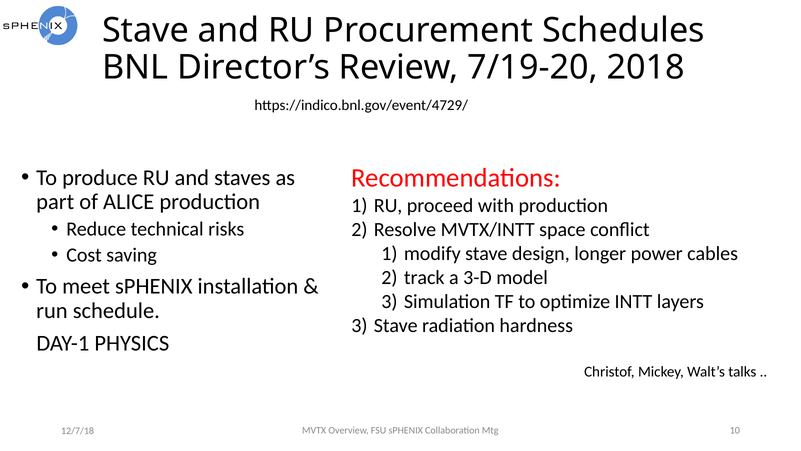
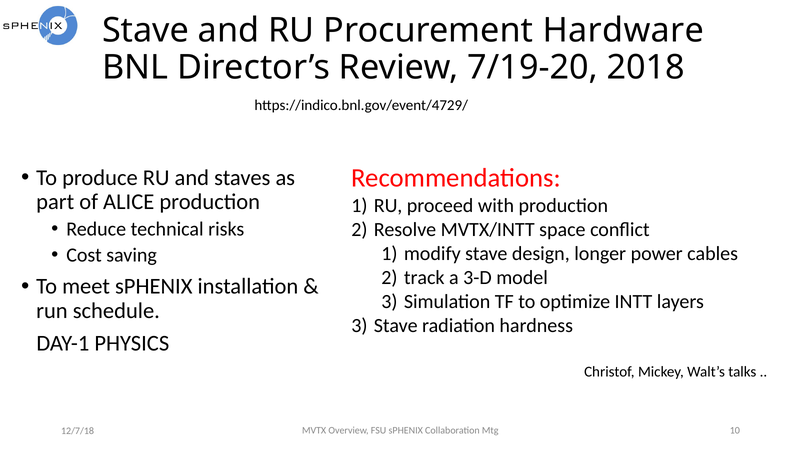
Schedules: Schedules -> Hardware
